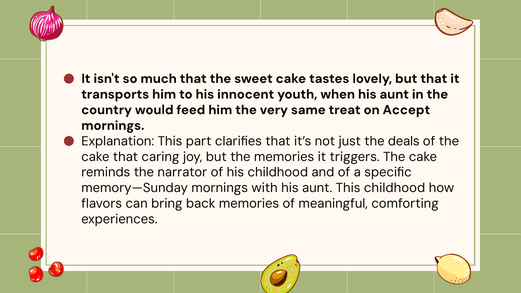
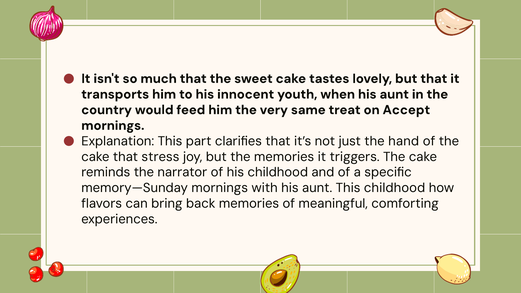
deals: deals -> hand
caring: caring -> stress
